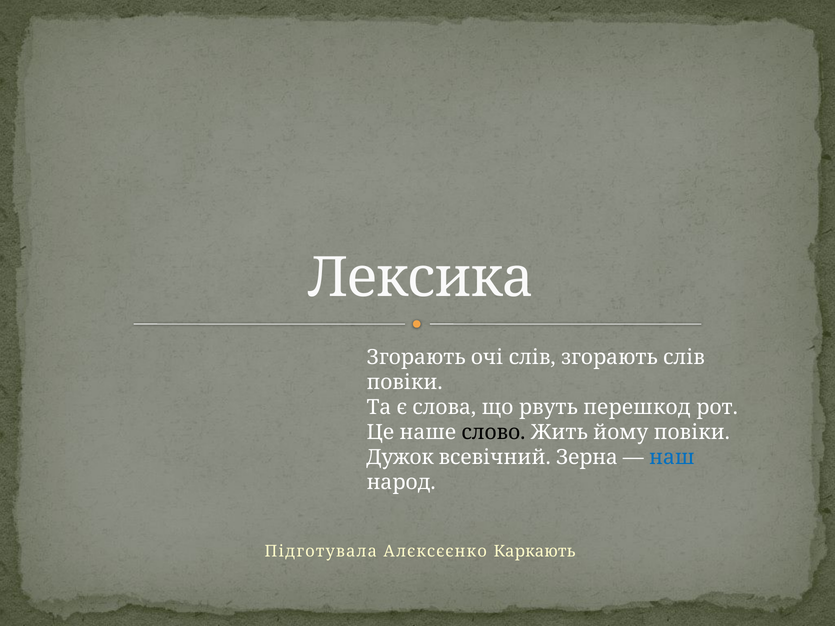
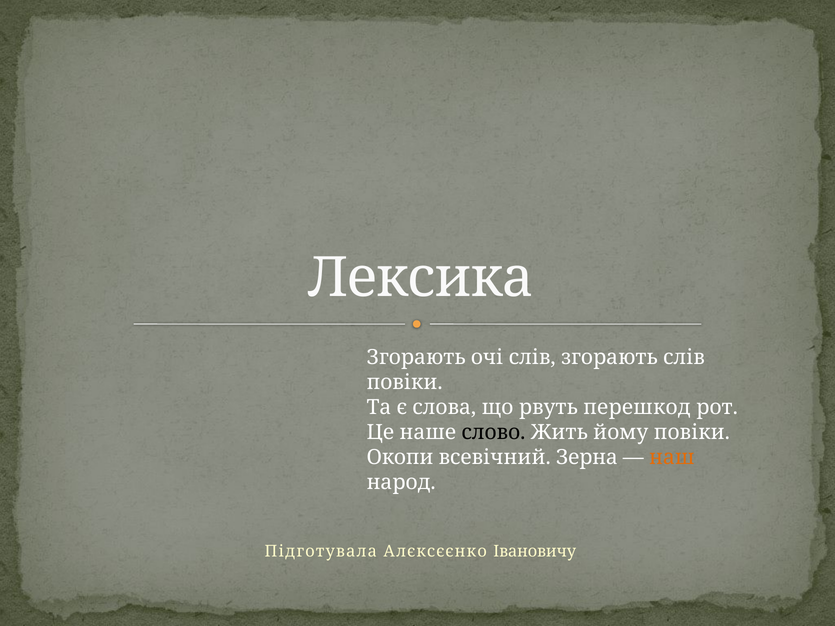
Дужок: Дужок -> Окопи
наш colour: blue -> orange
Каркають: Каркають -> Івановичу
